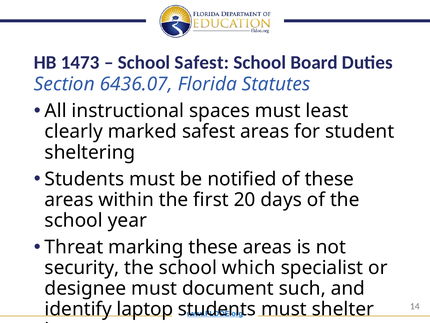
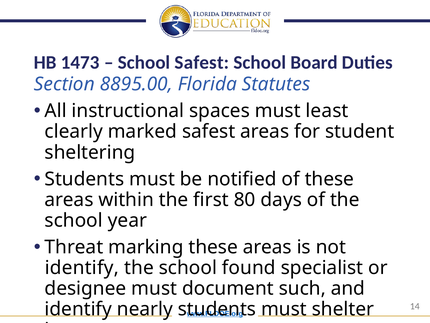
6436.07: 6436.07 -> 8895.00
20: 20 -> 80
security at (82, 267): security -> identify
which: which -> found
laptop: laptop -> nearly
